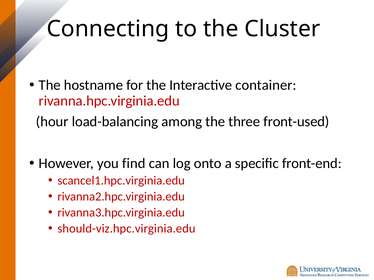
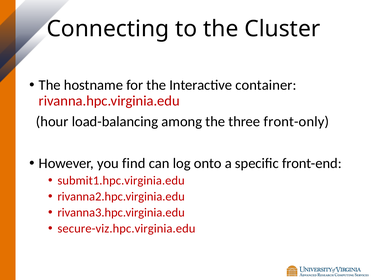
front-used: front-used -> front-only
scancel1.hpc.virginia.edu: scancel1.hpc.virginia.edu -> submit1.hpc.virginia.edu
should-viz.hpc.virginia.edu: should-viz.hpc.virginia.edu -> secure-viz.hpc.virginia.edu
